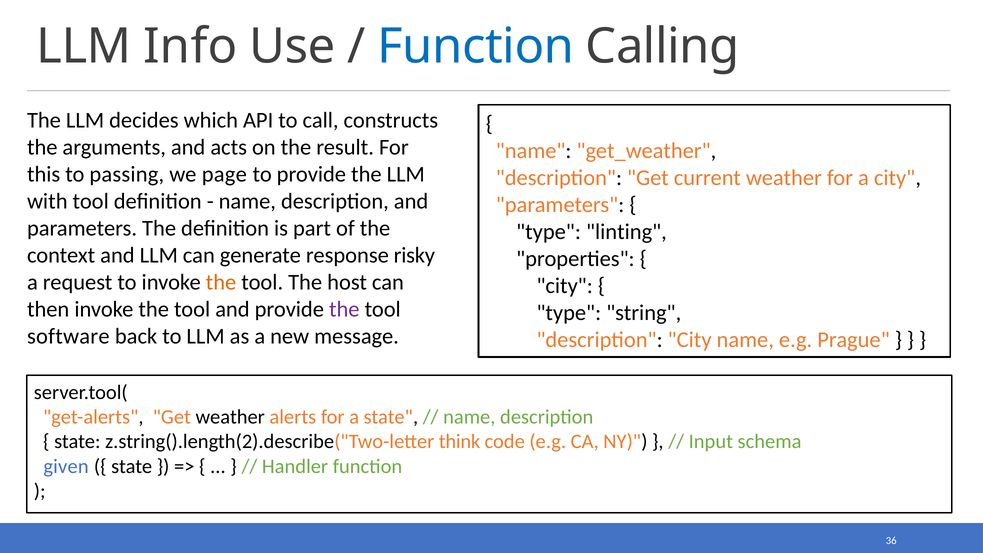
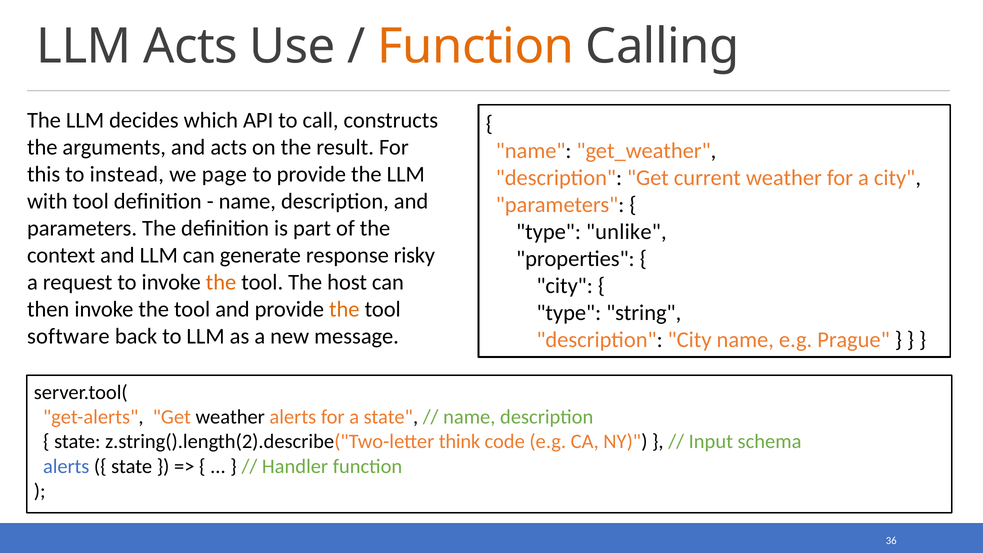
LLM Info: Info -> Acts
Function at (476, 46) colour: blue -> orange
passing: passing -> instead
linting: linting -> unlike
the at (344, 309) colour: purple -> orange
given at (66, 466): given -> alerts
